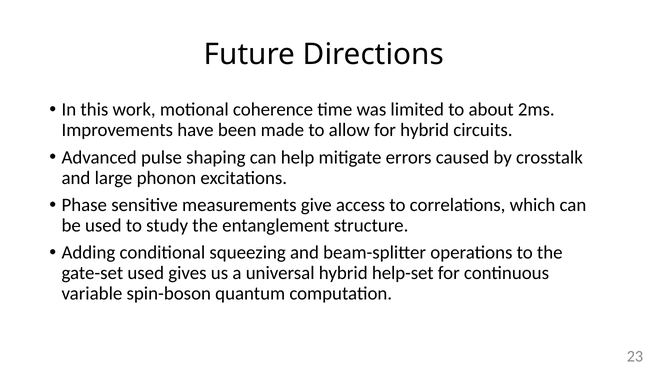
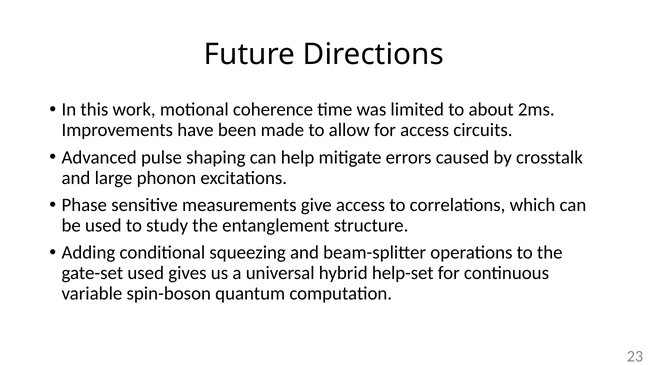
for hybrid: hybrid -> access
